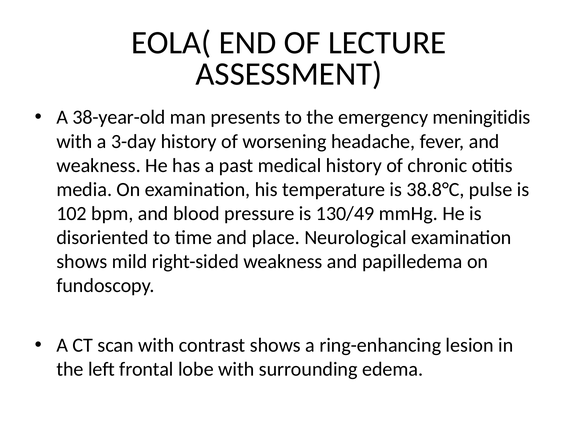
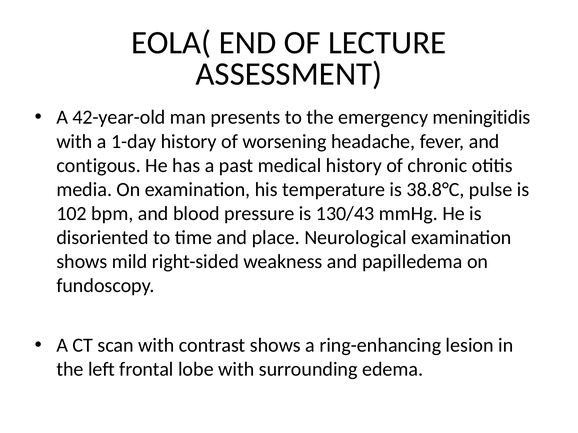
38-year-old: 38-year-old -> 42-year-old
3-day: 3-day -> 1-day
weakness at (99, 166): weakness -> contigous
130/49: 130/49 -> 130/43
